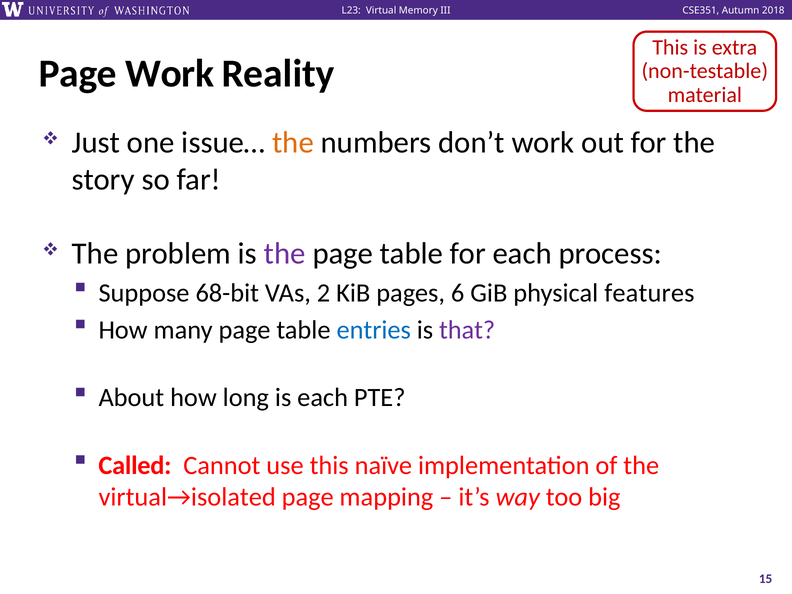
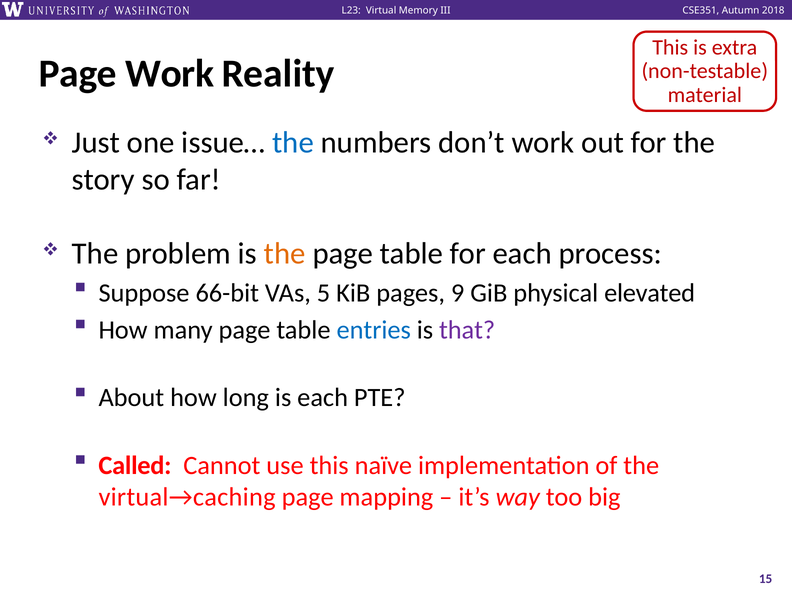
the at (293, 143) colour: orange -> blue
the at (285, 254) colour: purple -> orange
68-bit: 68-bit -> 66-bit
2: 2 -> 5
6: 6 -> 9
features: features -> elevated
virtual→isolated: virtual→isolated -> virtual→caching
